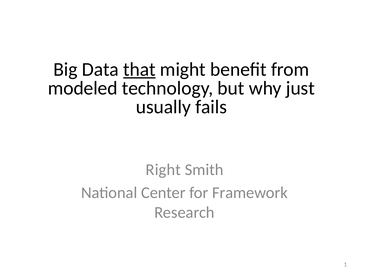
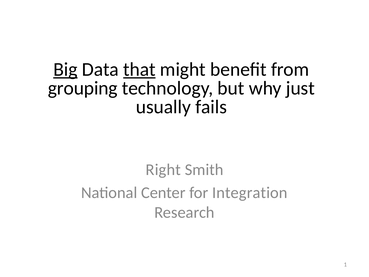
Big underline: none -> present
modeled: modeled -> grouping
Framework: Framework -> Integration
